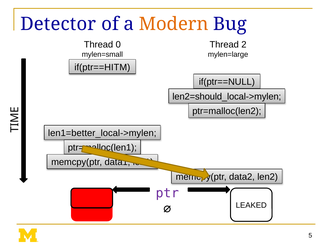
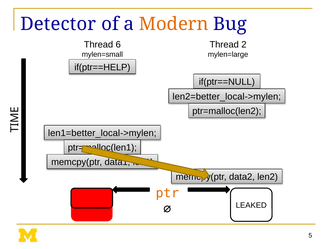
0: 0 -> 6
if(ptr==HITM: if(ptr==HITM -> if(ptr==HELP
len2=should_local->mylen: len2=should_local->mylen -> len2=better_local->mylen
ptr colour: purple -> orange
